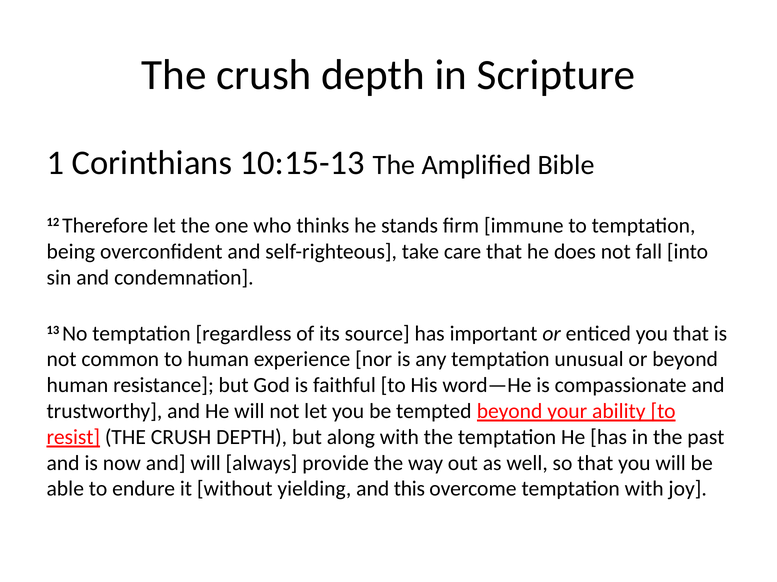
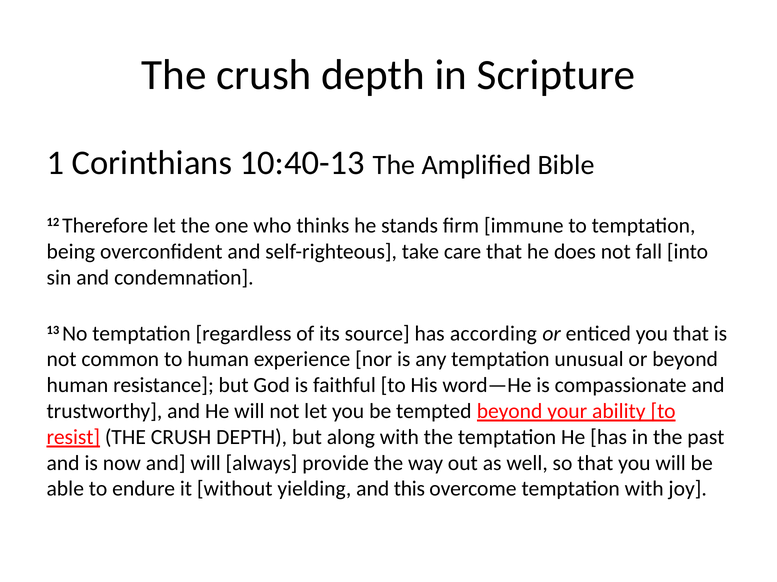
10:15-13: 10:15-13 -> 10:40-13
important: important -> according
